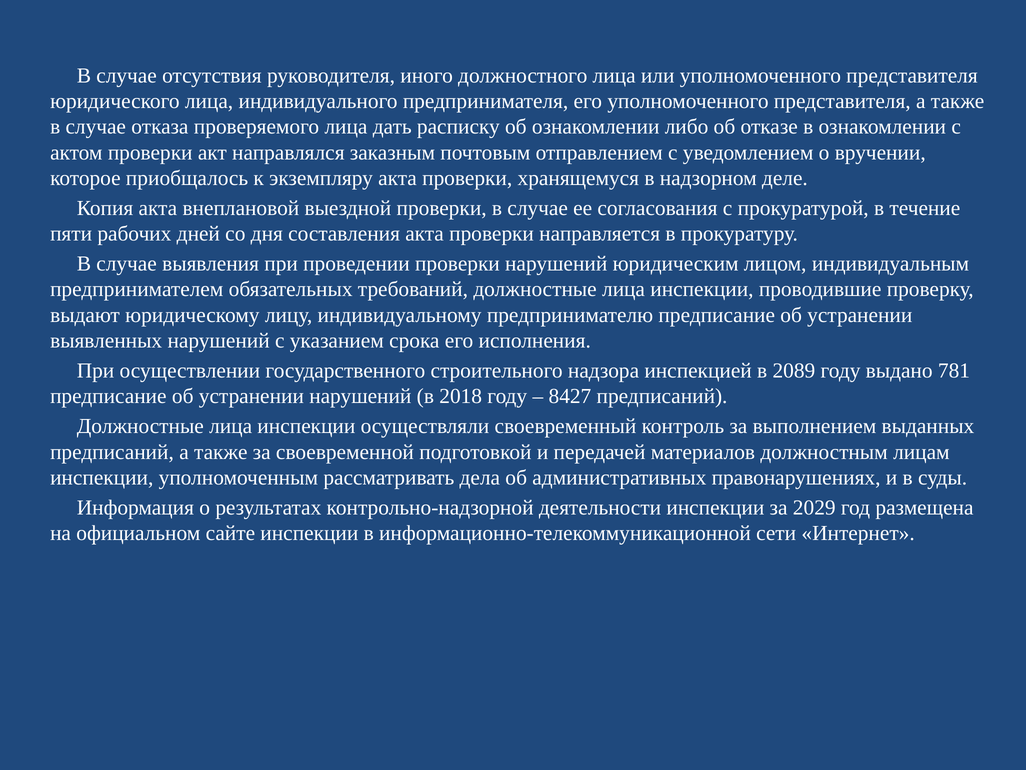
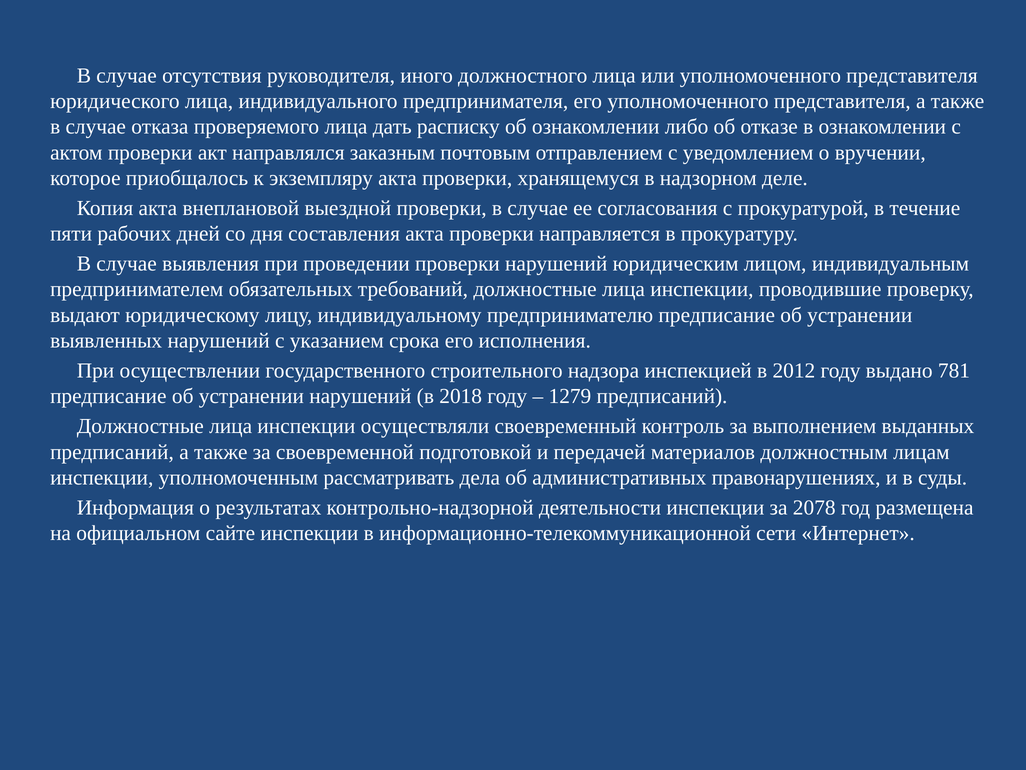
2089: 2089 -> 2012
8427: 8427 -> 1279
2029: 2029 -> 2078
